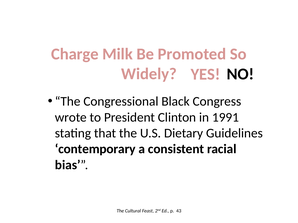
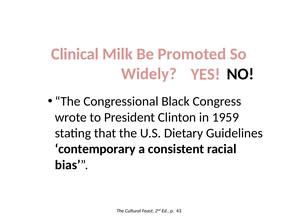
Charge: Charge -> Clinical
1991: 1991 -> 1959
